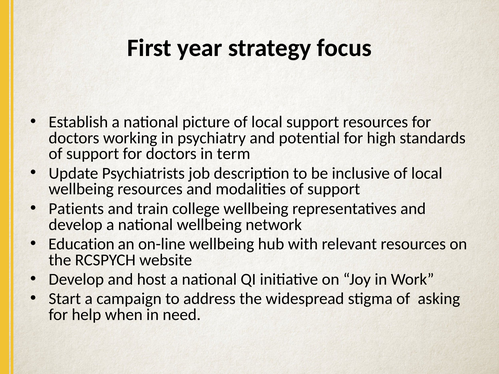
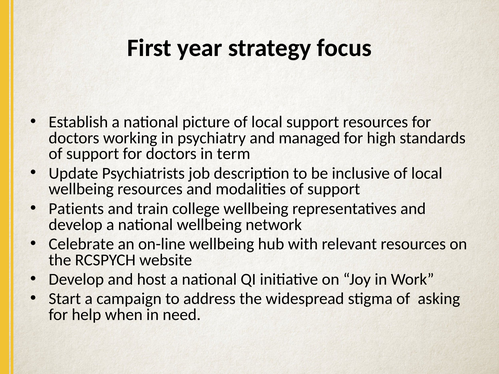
potential: potential -> managed
Education: Education -> Celebrate
